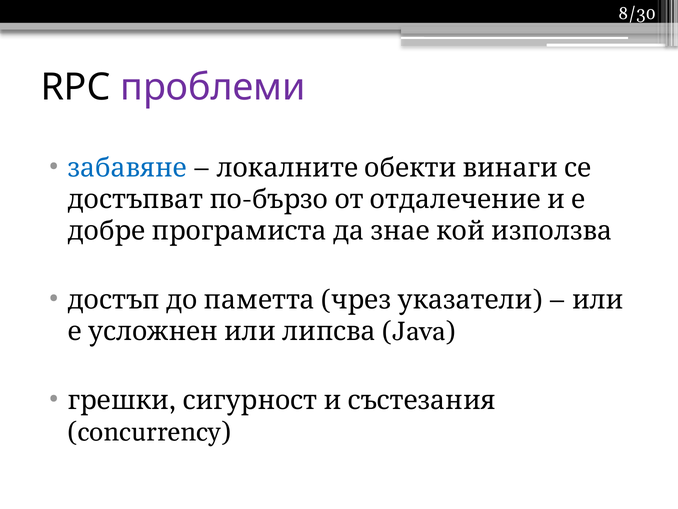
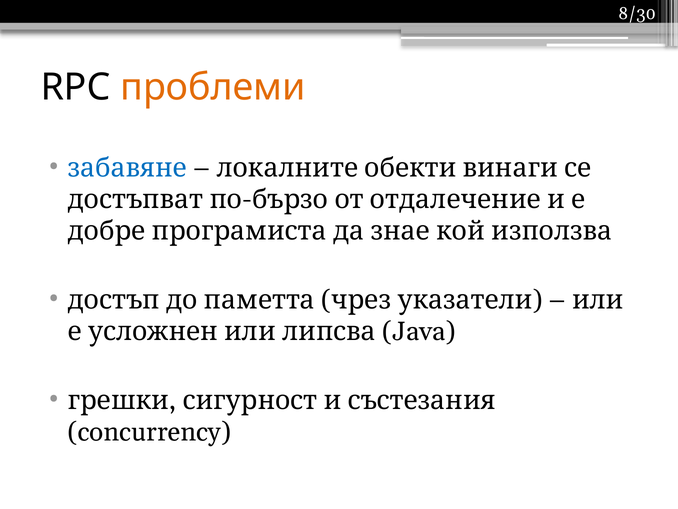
проблеми colour: purple -> orange
